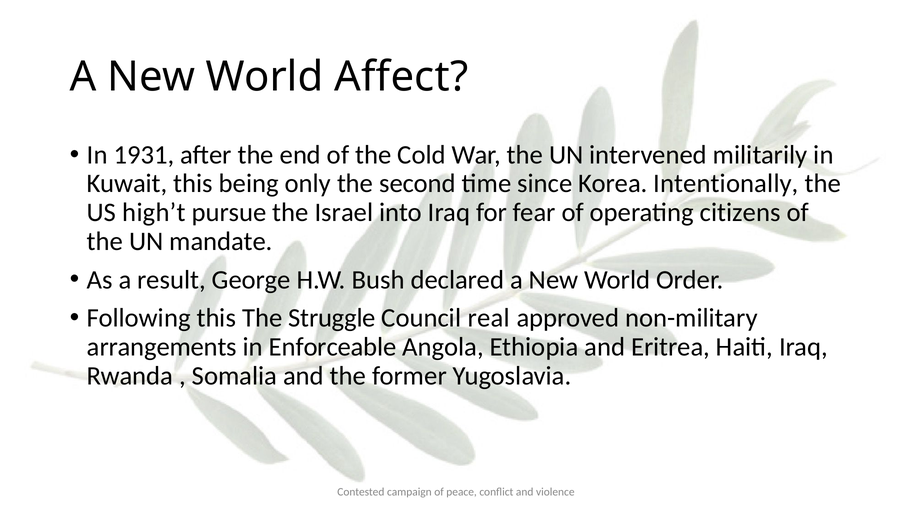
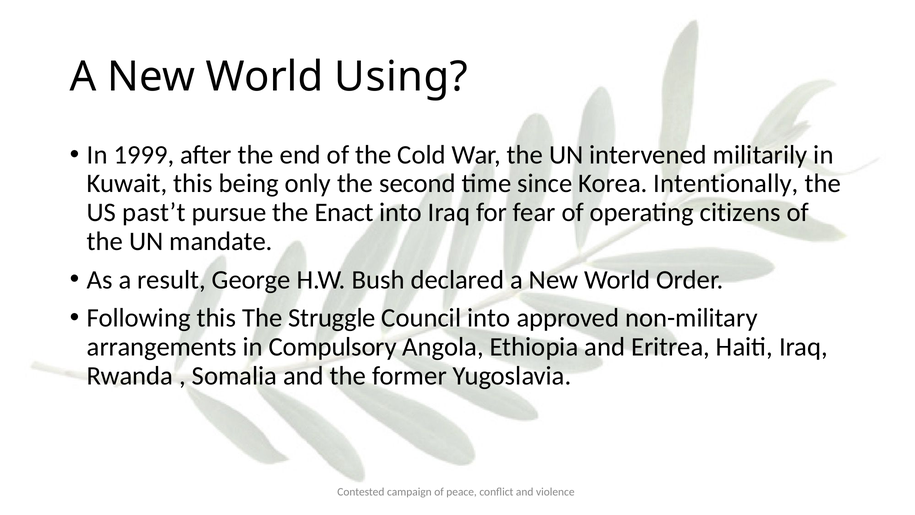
Affect: Affect -> Using
1931: 1931 -> 1999
high’t: high’t -> past’t
Israel: Israel -> Enact
Council real: real -> into
Enforceable: Enforceable -> Compulsory
